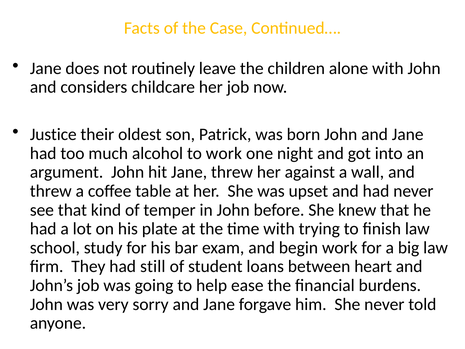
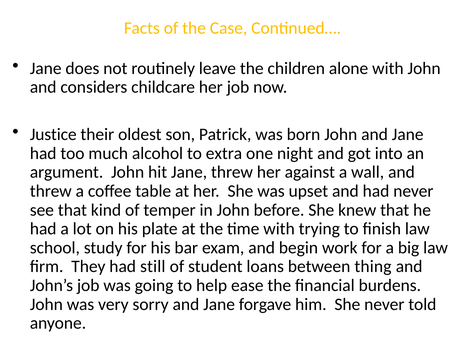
to work: work -> extra
heart: heart -> thing
